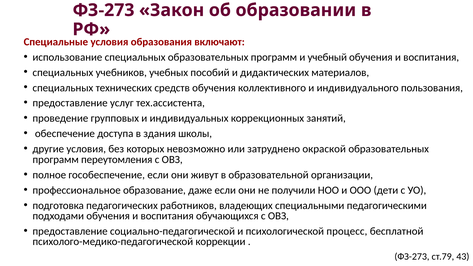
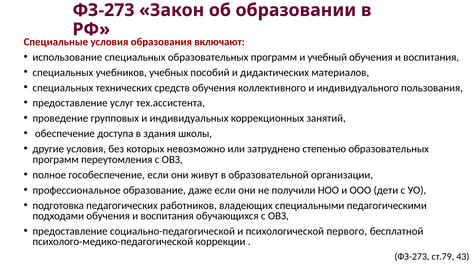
окраской: окраской -> степенью
процесс: процесс -> первого
